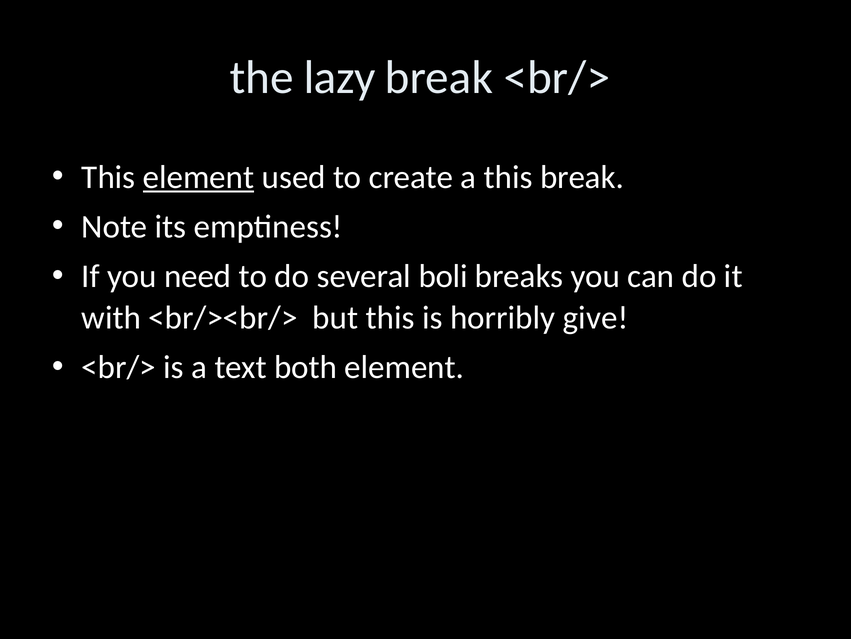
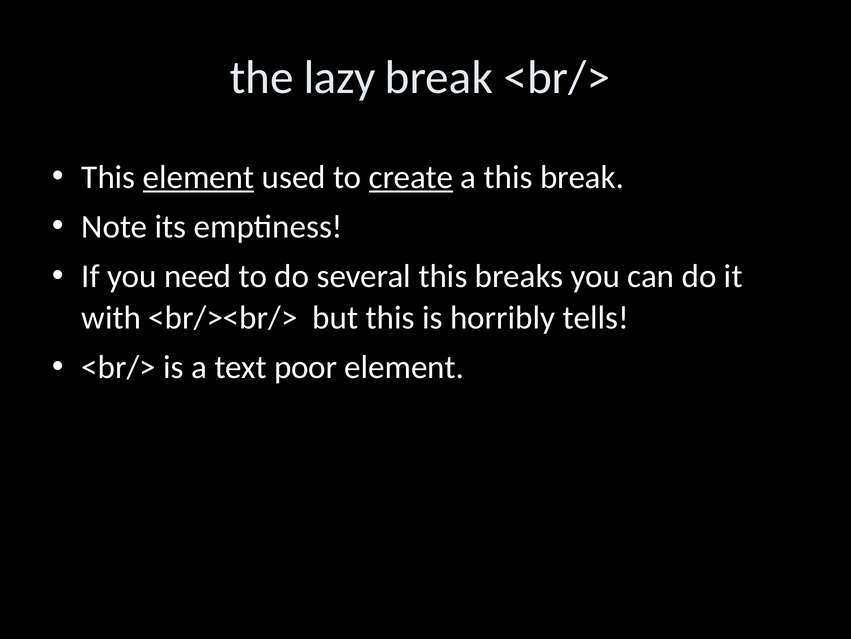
create underline: none -> present
several boli: boli -> this
give: give -> tells
both: both -> poor
